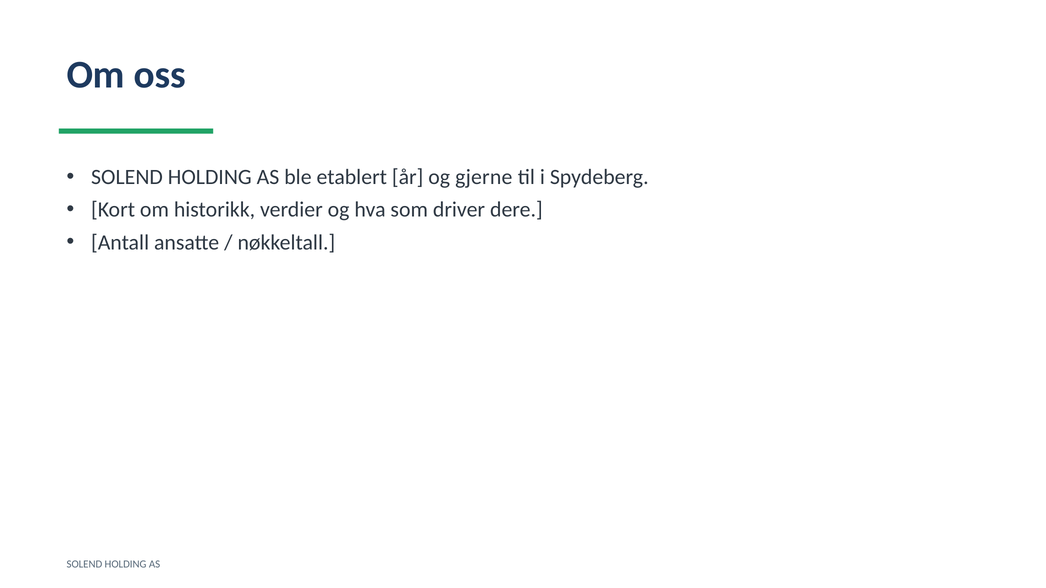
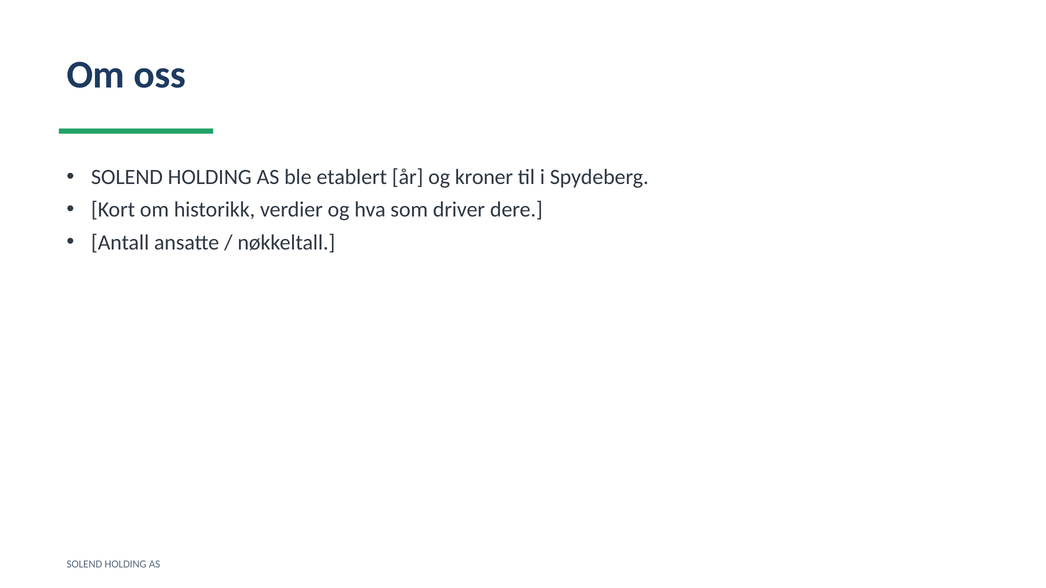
gjerne: gjerne -> kroner
